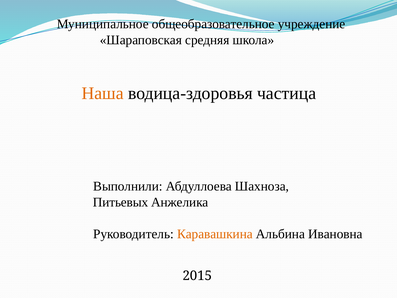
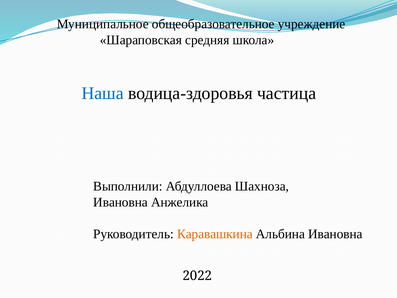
Наша colour: orange -> blue
Питьевых at (121, 202): Питьевых -> Ивановна
2015: 2015 -> 2022
